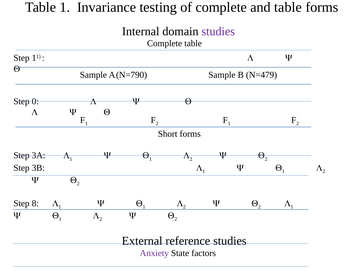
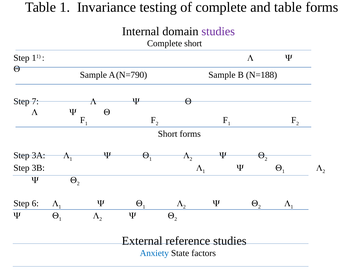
Complete table: table -> short
N=479: N=479 -> N=188
0: 0 -> 7
8 at (35, 203): 8 -> 6
Anxiety colour: purple -> blue
